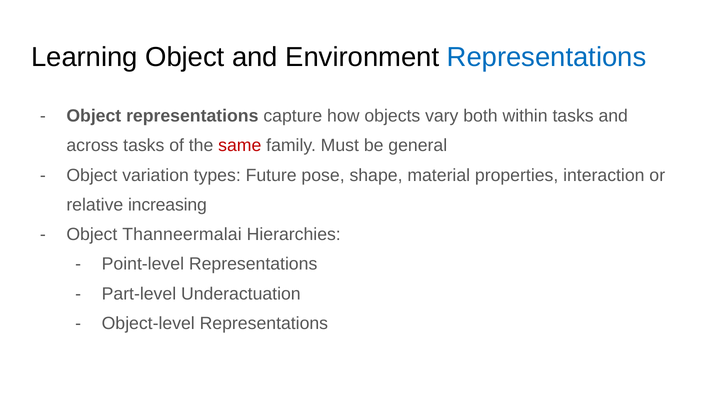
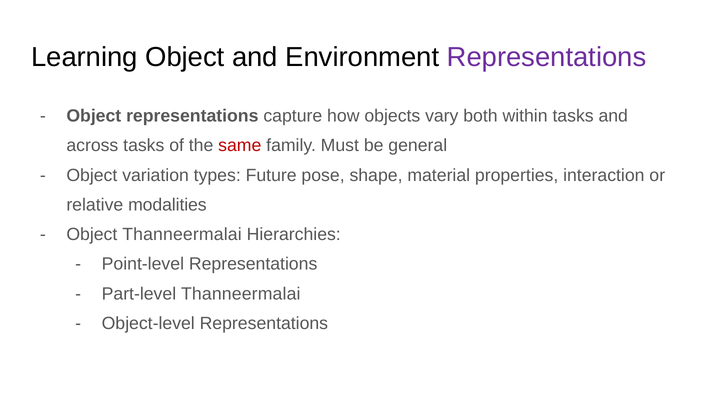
Representations at (547, 57) colour: blue -> purple
increasing: increasing -> modalities
Part-level Underactuation: Underactuation -> Thanneermalai
